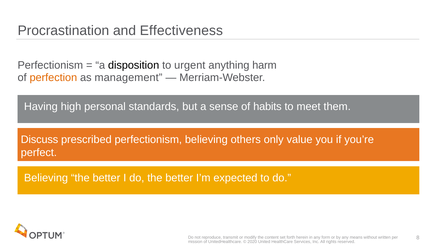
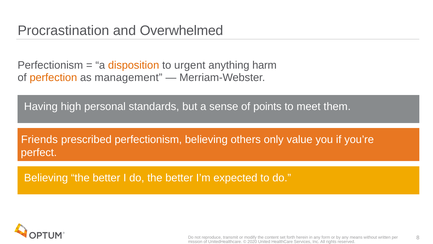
Effectiveness: Effectiveness -> Overwhelmed
disposition colour: black -> orange
habits: habits -> points
Discuss: Discuss -> Friends
